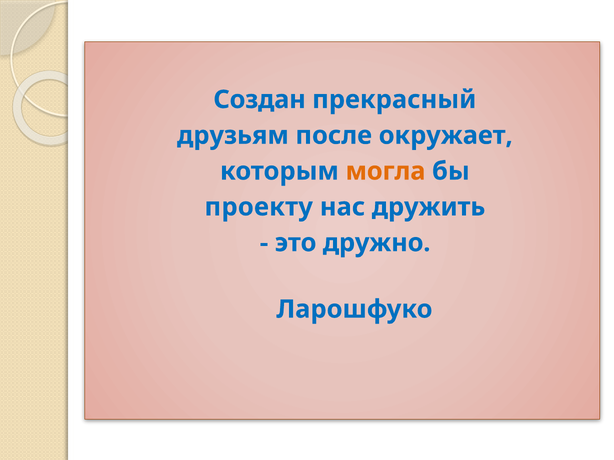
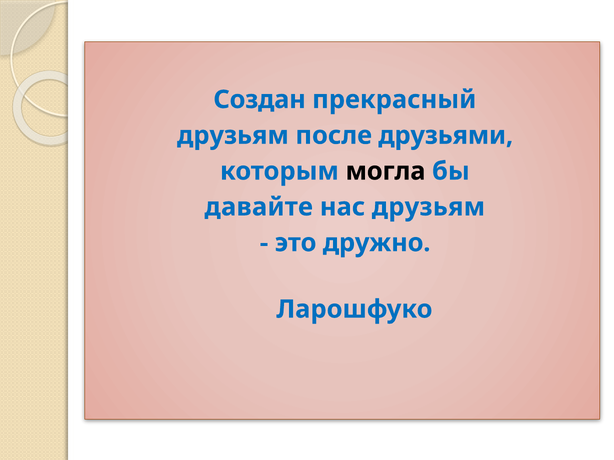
окружает: окружает -> друзьями
могла colour: orange -> black
проекту: проекту -> давайте
нас дружить: дружить -> друзьям
